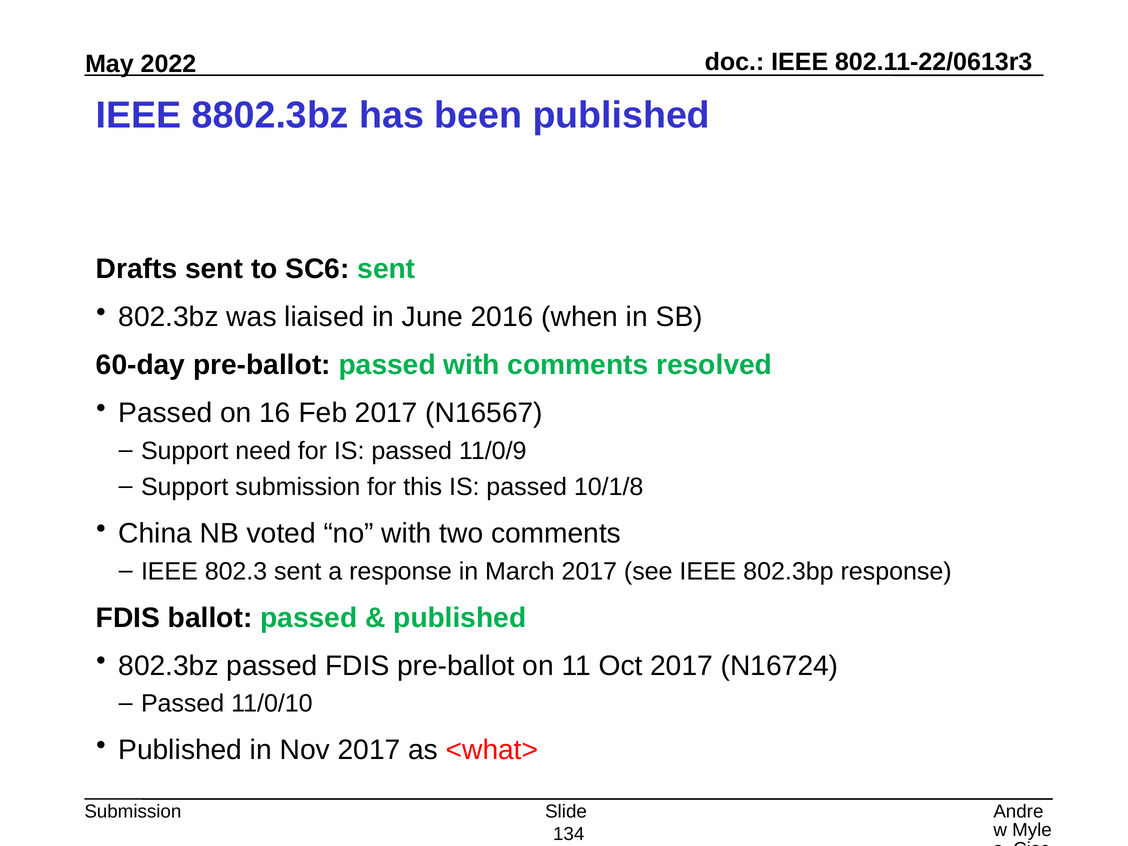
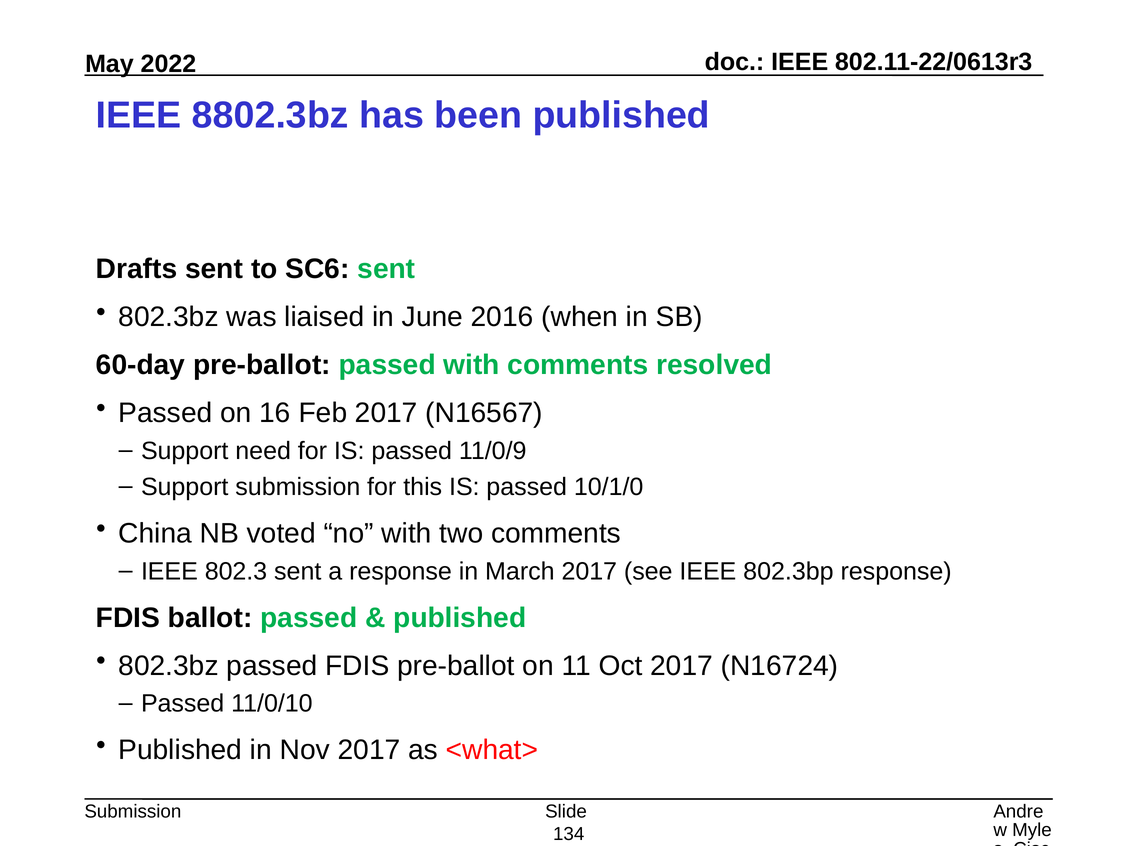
10/1/8: 10/1/8 -> 10/1/0
